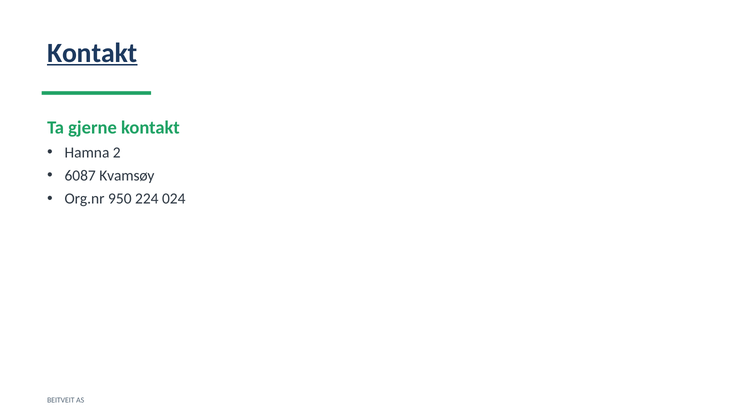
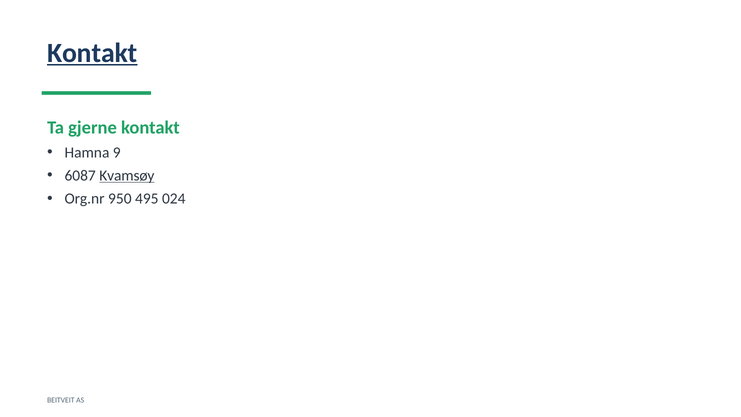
2: 2 -> 9
Kvamsøy underline: none -> present
224: 224 -> 495
